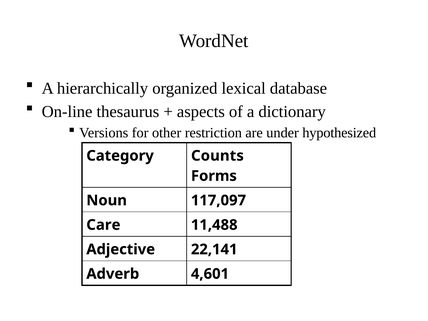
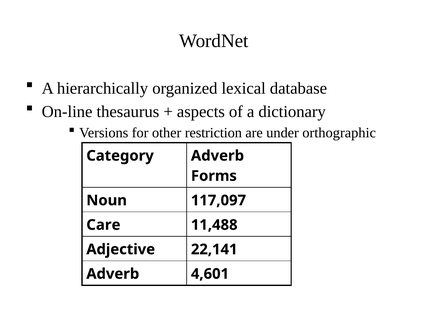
hypothesized: hypothesized -> orthographic
Category Counts: Counts -> Adverb
